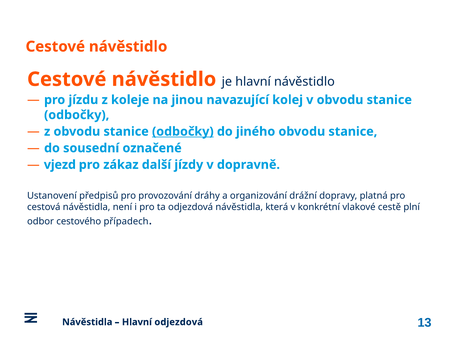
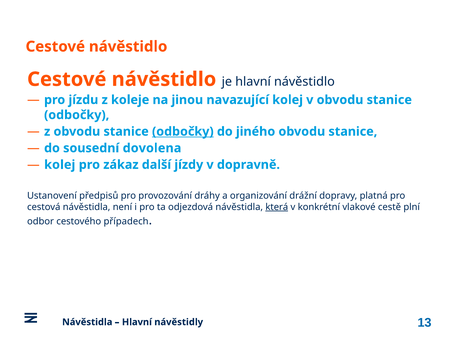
označené: označené -> dovolena
vjezd at (60, 165): vjezd -> kolej
která underline: none -> present
Hlavní odjezdová: odjezdová -> návěstidly
